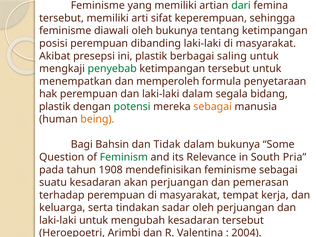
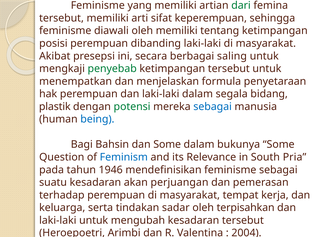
oleh bukunya: bukunya -> memiliki
ini plastik: plastik -> secara
memperoleh: memperoleh -> menjelaskan
sebagai at (213, 107) colour: orange -> blue
being colour: orange -> blue
dan Tidak: Tidak -> Some
Feminism colour: green -> blue
1908: 1908 -> 1946
oleh perjuangan: perjuangan -> terpisahkan
